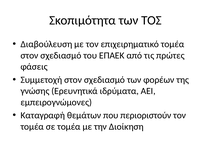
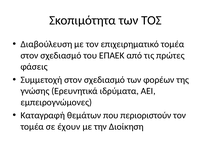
σε τομέα: τομέα -> έχουν
